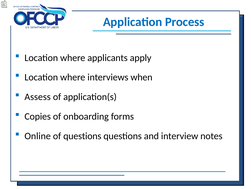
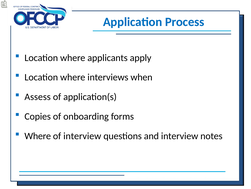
Online at (38, 135): Online -> Where
of questions: questions -> interview
